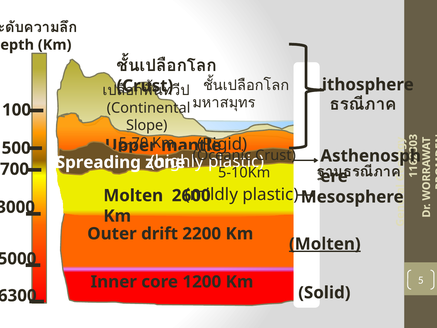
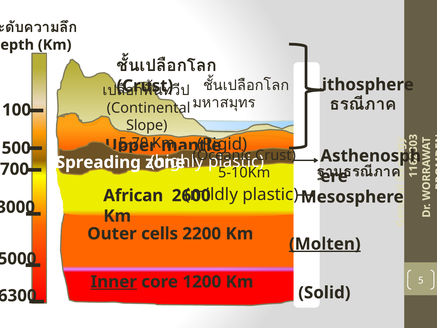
Molten at (133, 195): Molten -> African
drift: drift -> cells
Inner underline: none -> present
